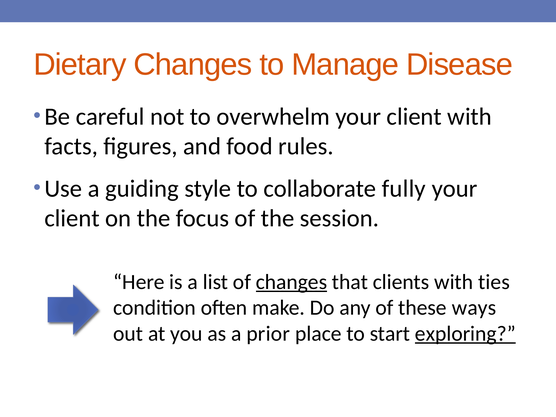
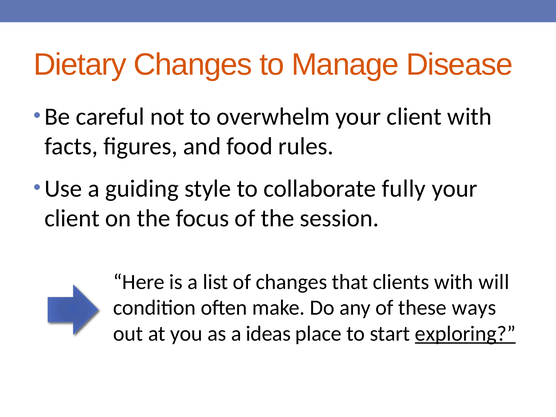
changes at (291, 282) underline: present -> none
ties: ties -> will
prior: prior -> ideas
